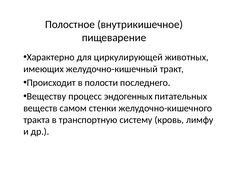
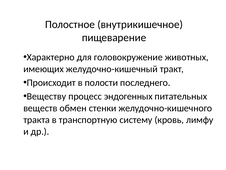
циркулирующей: циркулирующей -> головокружение
самом: самом -> обмен
